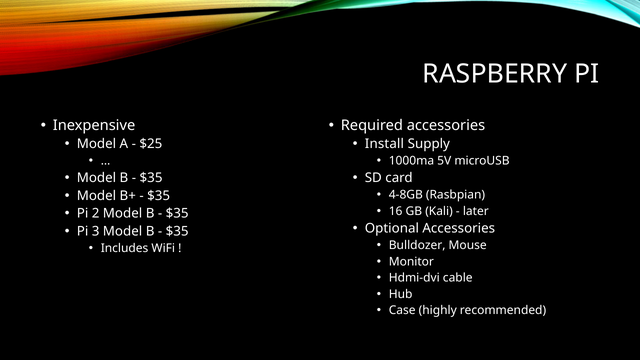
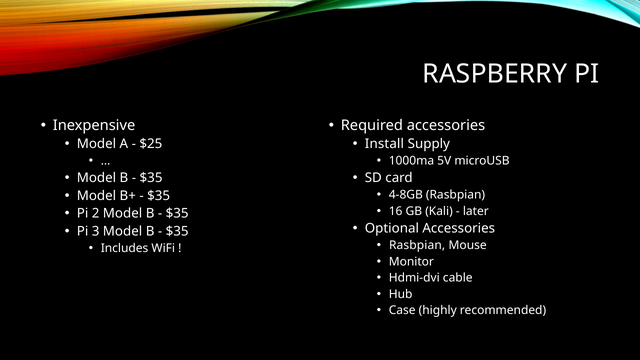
Bulldozer at (417, 245): Bulldozer -> Rasbpian
